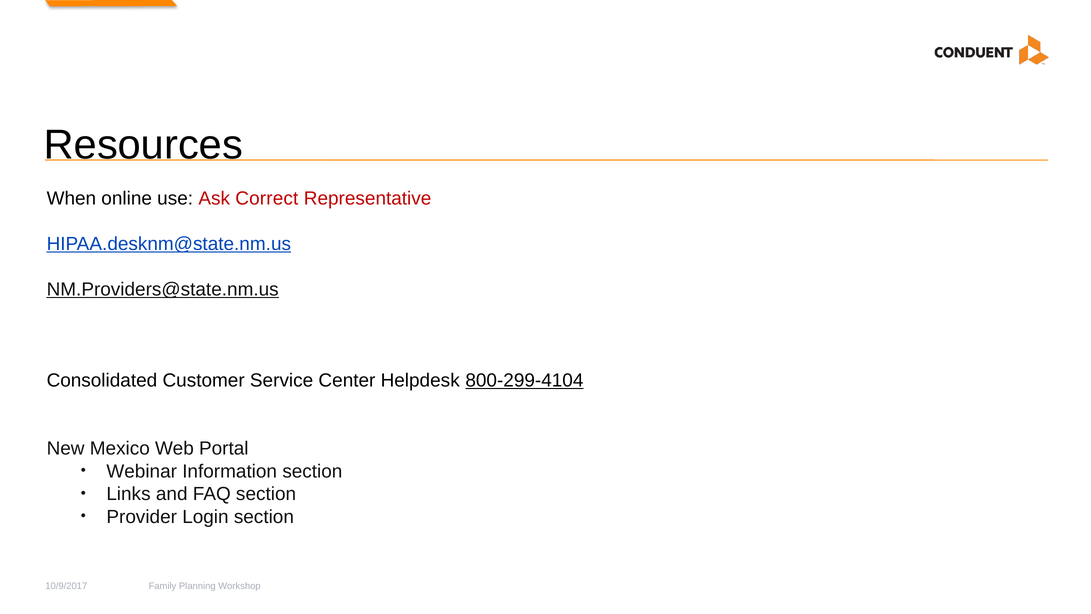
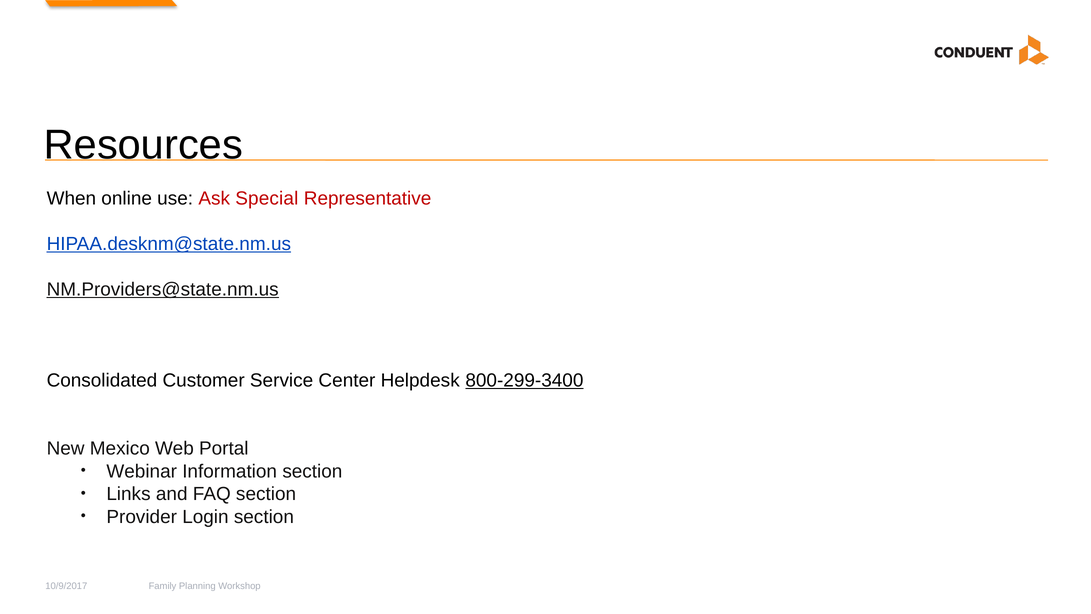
Correct: Correct -> Special
800-299-4104: 800-299-4104 -> 800-299-3400
